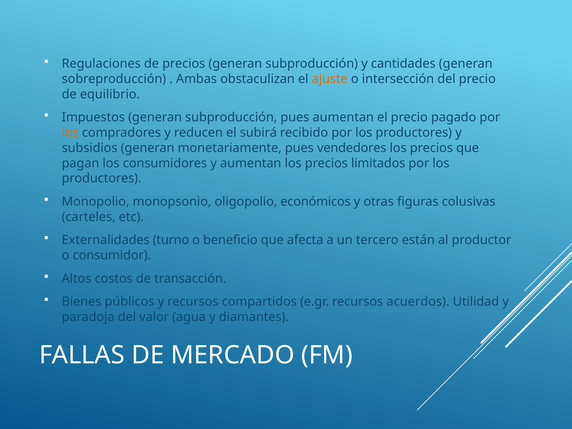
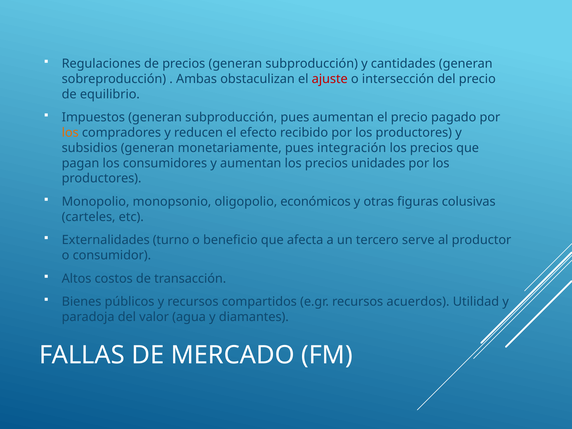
ajuste colour: orange -> red
subirá: subirá -> efecto
vendedores: vendedores -> integración
limitados: limitados -> unidades
están: están -> serve
